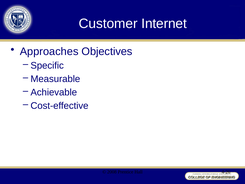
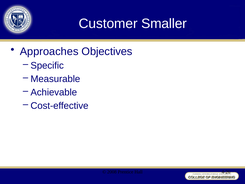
Internet: Internet -> Smaller
